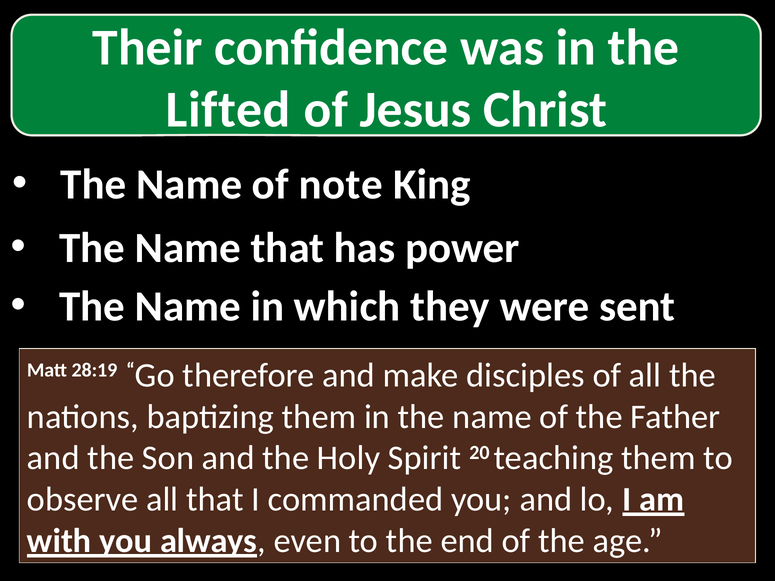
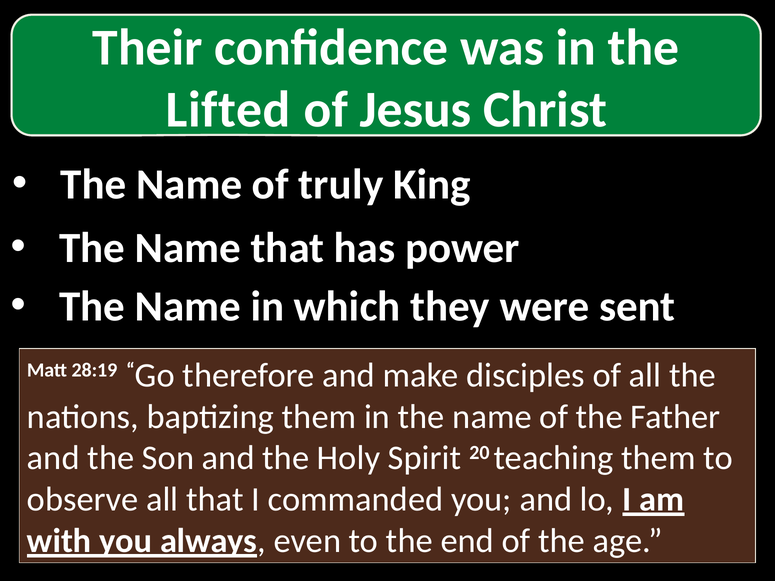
note: note -> truly
